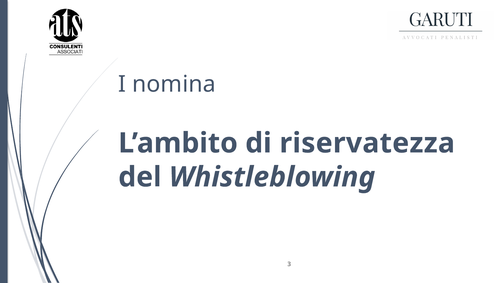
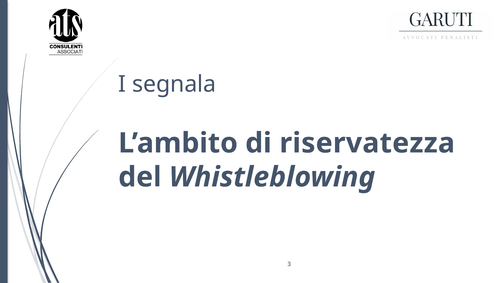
nomina: nomina -> segnala
